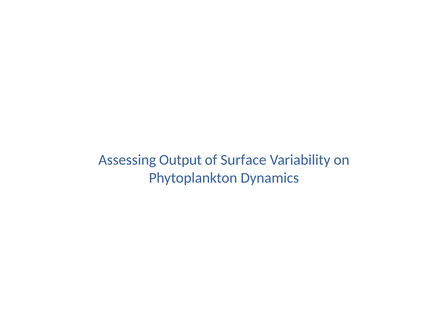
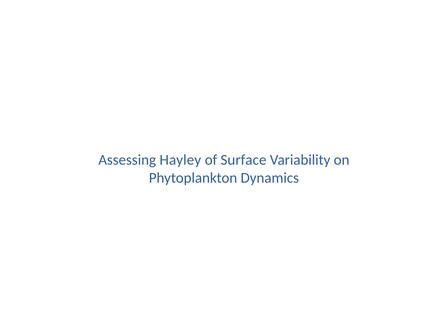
Output: Output -> Hayley
